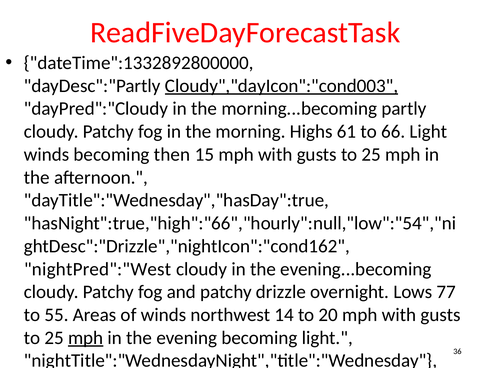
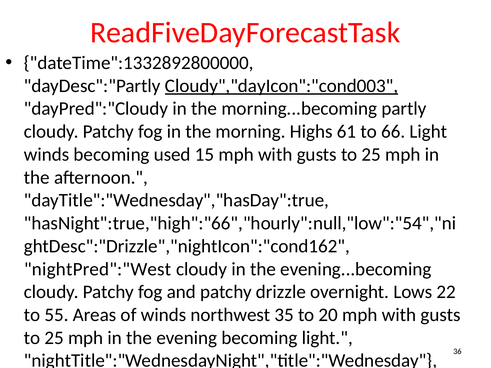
then: then -> used
77: 77 -> 22
14: 14 -> 35
mph at (86, 338) underline: present -> none
